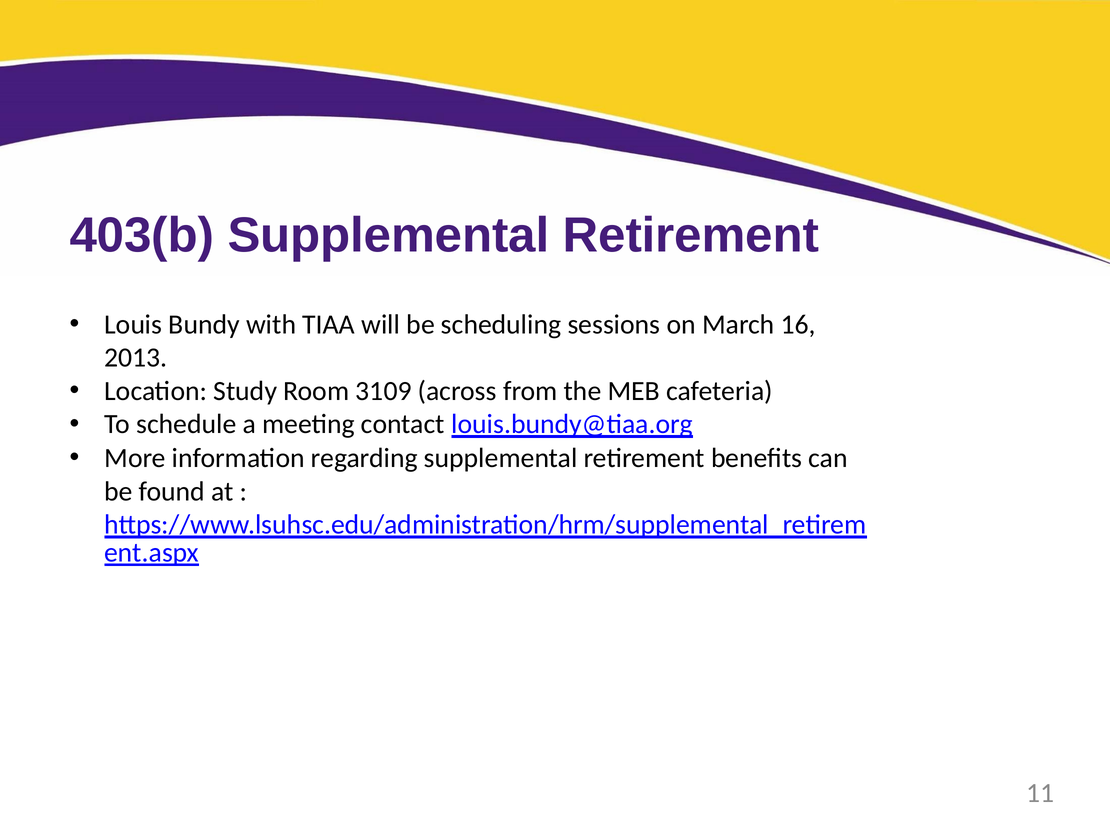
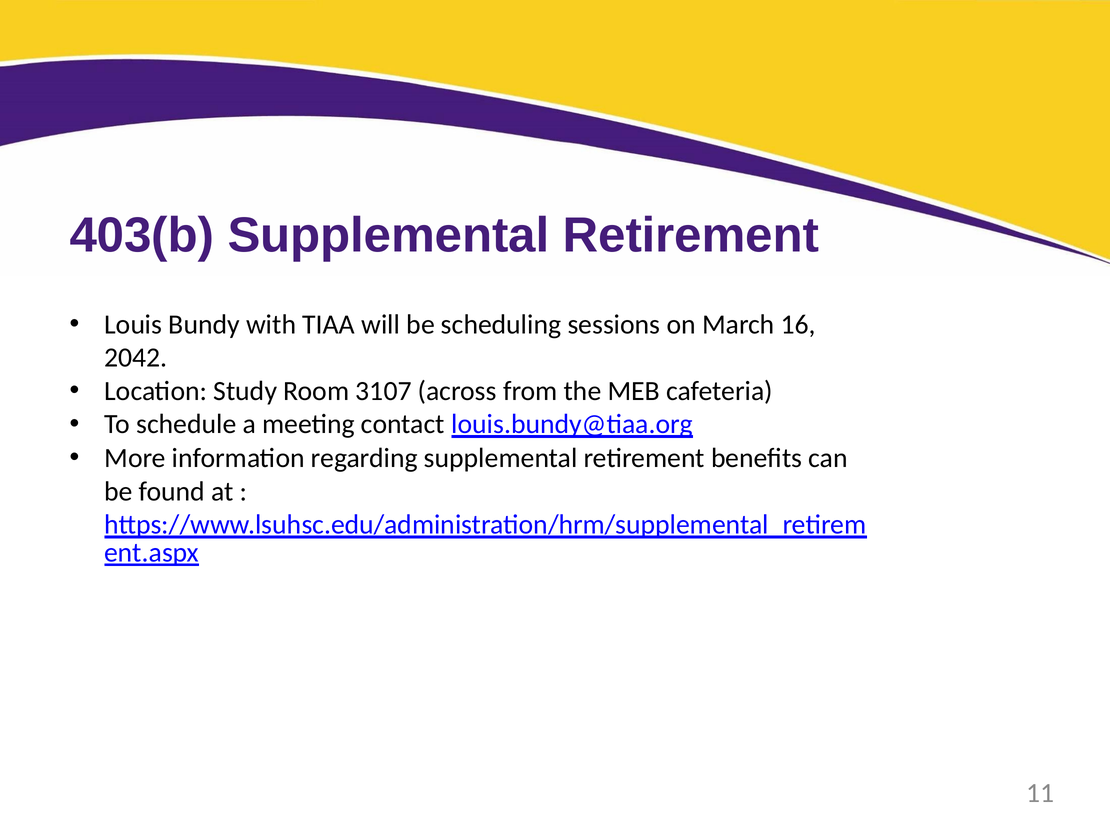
2013: 2013 -> 2042
3109: 3109 -> 3107
